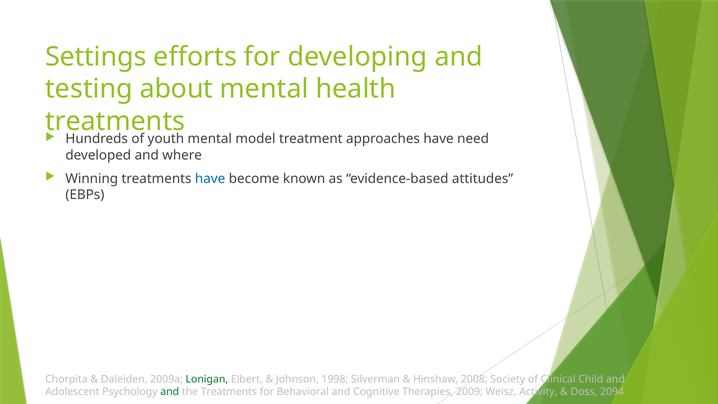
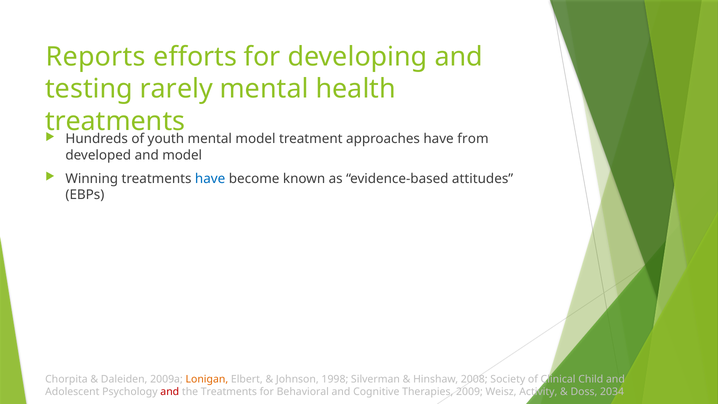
Settings: Settings -> Reports
about: about -> rarely
need: need -> from
and where: where -> model
Lonigan colour: green -> orange
and at (170, 392) colour: green -> red
2094: 2094 -> 2034
